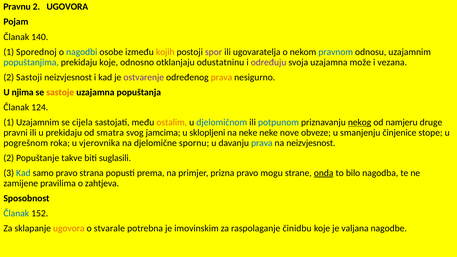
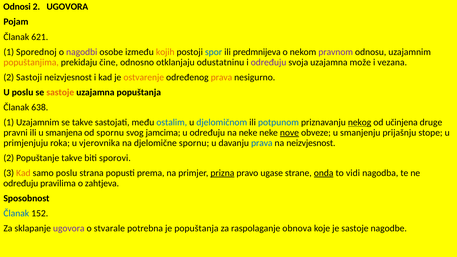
Pravnu: Pravnu -> Odnosi
140: 140 -> 621
nagodbi colour: blue -> purple
spor colour: purple -> blue
ugovaratelja: ugovaratelja -> predmnijeva
pravnom colour: blue -> purple
popuštanjima colour: blue -> orange
prekidaju koje: koje -> čine
ostvarenje colour: purple -> orange
U njima: njima -> poslu
124: 124 -> 638
se cijela: cijela -> takve
ostalim colour: orange -> blue
namjeru: namjeru -> učinjena
u prekidaju: prekidaju -> smanjena
od smatra: smatra -> spornu
u sklopljeni: sklopljeni -> određuju
nove underline: none -> present
činjenice: činjenice -> prijašnju
pogrešnom: pogrešnom -> primjenjuju
suglasili: suglasili -> sporovi
Kad at (23, 173) colour: blue -> orange
samo pravo: pravo -> poslu
prizna underline: none -> present
mogu: mogu -> ugase
bilo: bilo -> vidi
zamijene at (21, 183): zamijene -> određuju
ugovora at (69, 228) colour: orange -> purple
je imovinskim: imovinskim -> popuštanja
činidbu: činidbu -> obnova
je valjana: valjana -> sastoje
